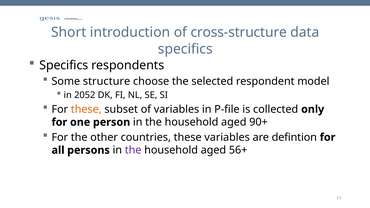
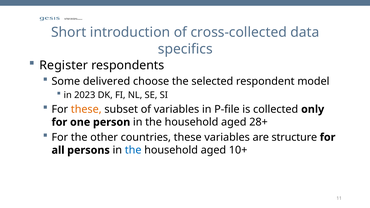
cross-structure: cross-structure -> cross-collected
Specifics at (64, 65): Specifics -> Register
structure: structure -> delivered
2052: 2052 -> 2023
90+: 90+ -> 28+
defintion: defintion -> structure
the at (133, 150) colour: purple -> blue
56+: 56+ -> 10+
